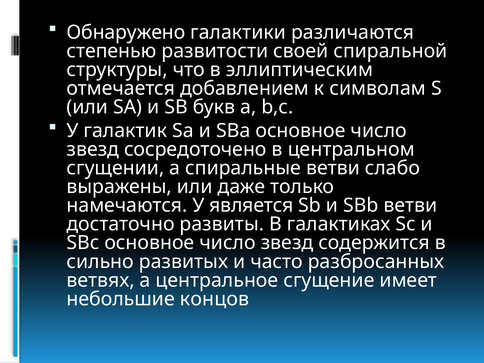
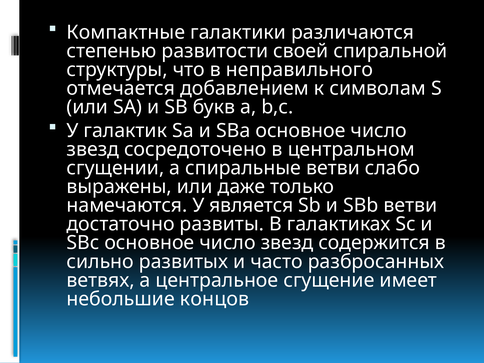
Обнаружено: Обнаружено -> Компактные
эллиптическим: эллиптическим -> неправильного
